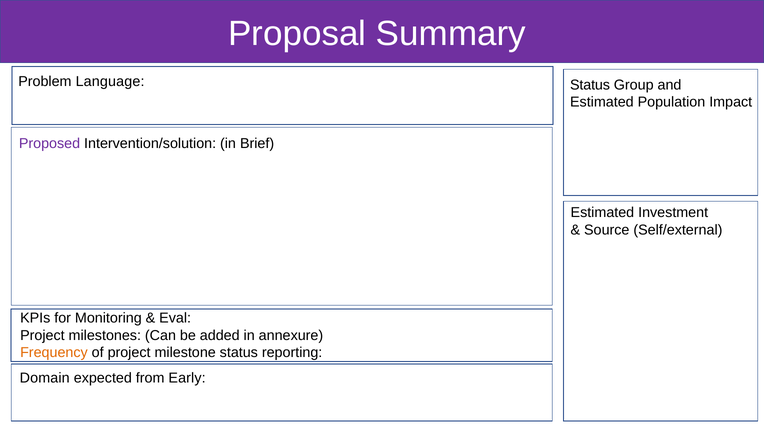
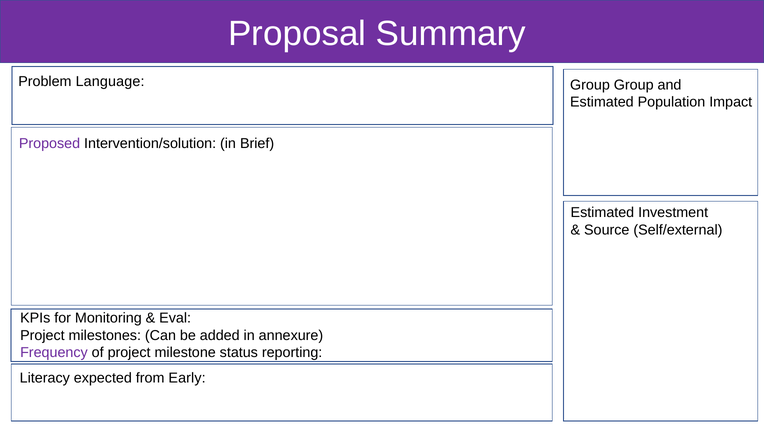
Status at (590, 85): Status -> Group
Frequency colour: orange -> purple
Domain: Domain -> Literacy
